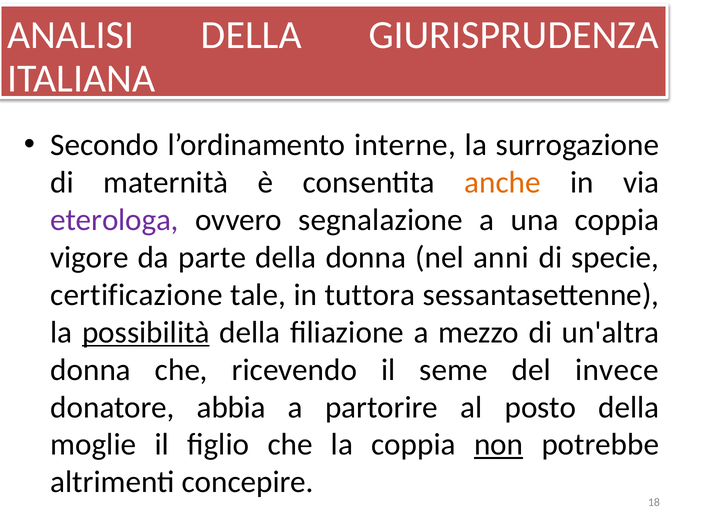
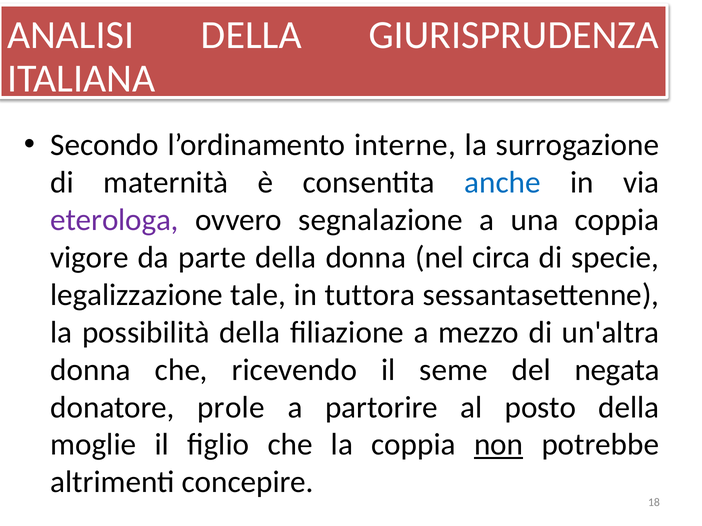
anche colour: orange -> blue
anni: anni -> circa
certificazione: certificazione -> legalizzazione
possibilità underline: present -> none
invece: invece -> negata
abbia: abbia -> prole
